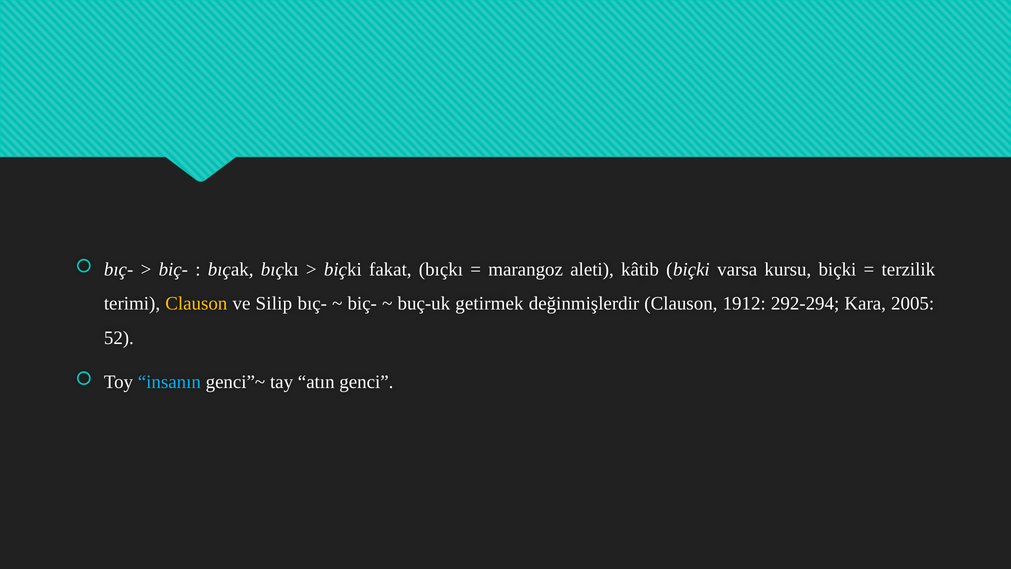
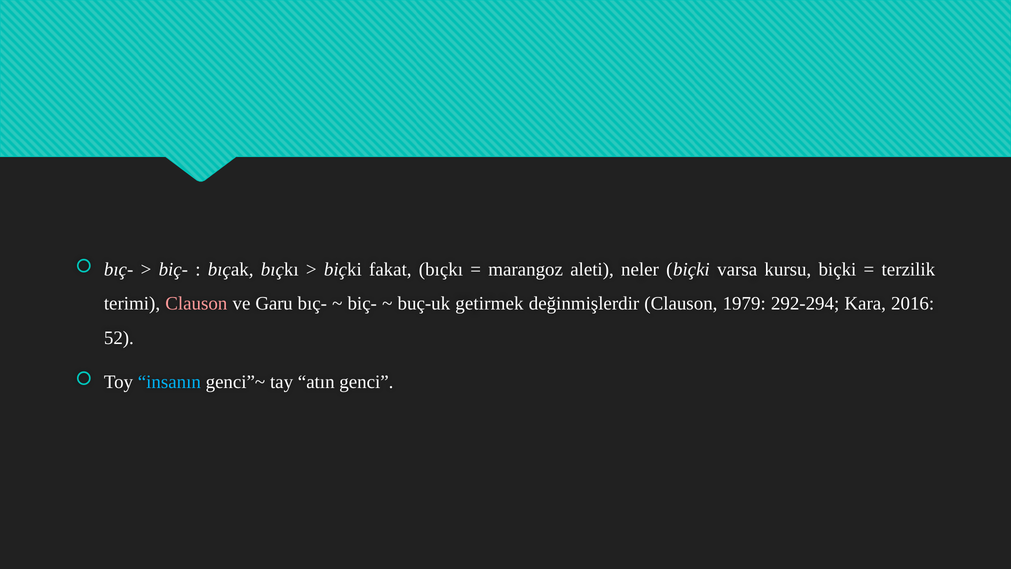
kâtib: kâtib -> neler
Clauson at (196, 303) colour: yellow -> pink
Silip: Silip -> Garu
1912: 1912 -> 1979
2005: 2005 -> 2016
